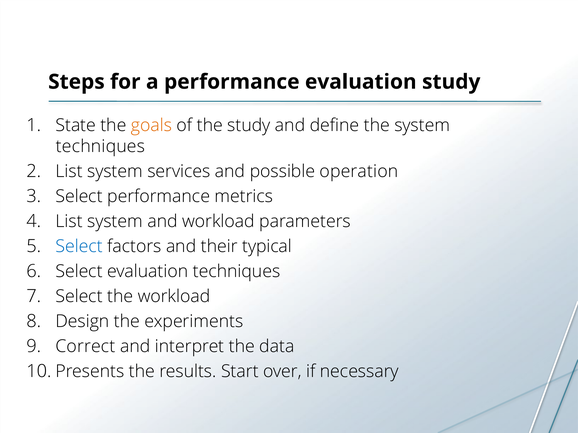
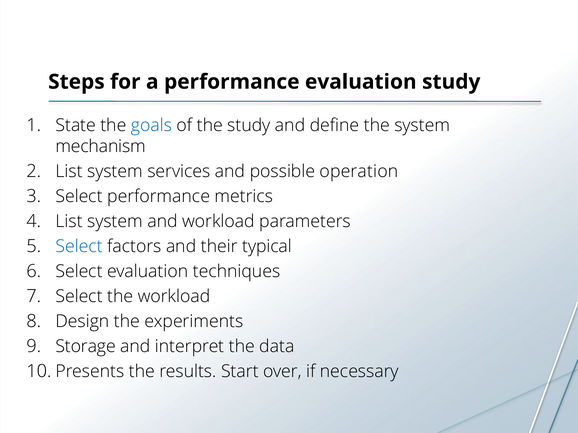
goals colour: orange -> blue
techniques at (100, 147): techniques -> mechanism
Correct: Correct -> Storage
